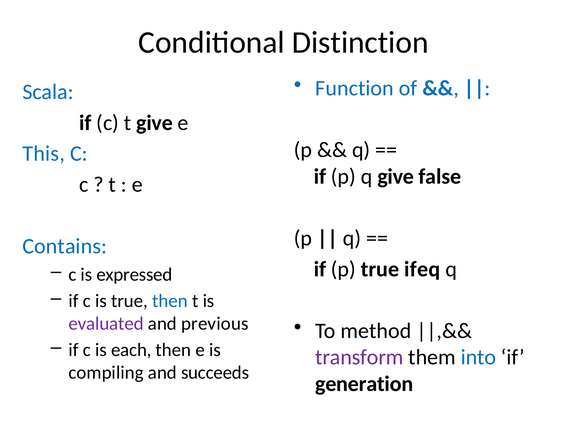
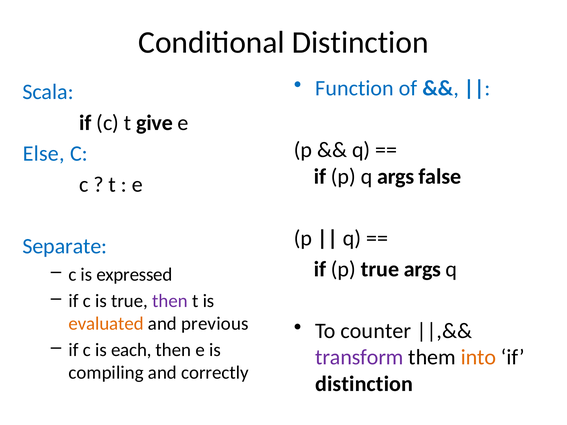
This: This -> Else
q give: give -> args
Contains: Contains -> Separate
true ifeq: ifeq -> args
then at (170, 301) colour: blue -> purple
evaluated colour: purple -> orange
method: method -> counter
into colour: blue -> orange
succeeds: succeeds -> correctly
generation at (364, 384): generation -> distinction
